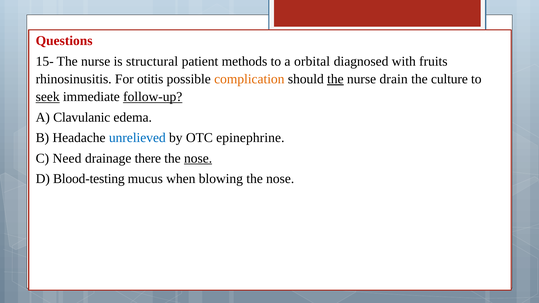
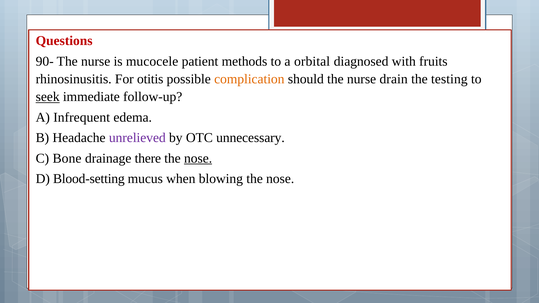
15-: 15- -> 90-
structural: structural -> mucocele
the at (335, 79) underline: present -> none
culture: culture -> testing
follow-up underline: present -> none
Clavulanic: Clavulanic -> Infrequent
unrelieved colour: blue -> purple
epinephrine: epinephrine -> unnecessary
Need: Need -> Bone
Blood-testing: Blood-testing -> Blood-setting
